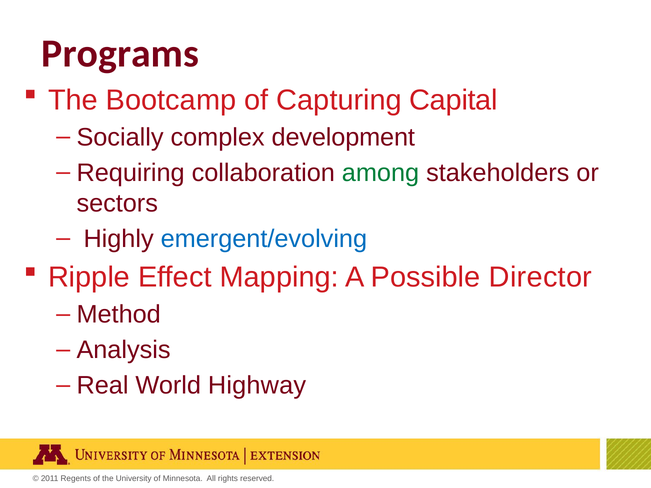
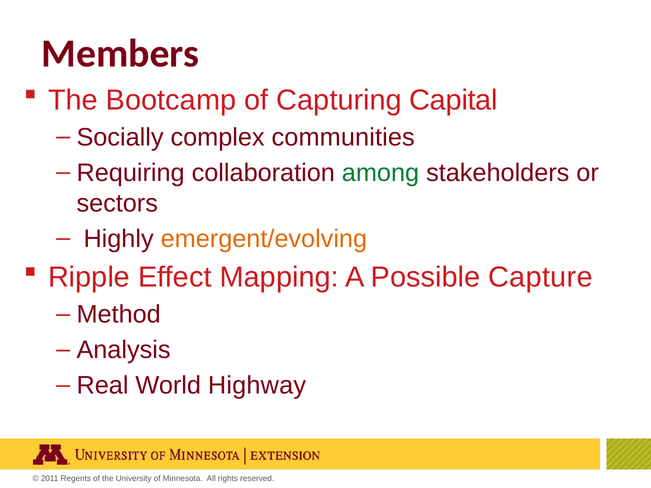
Programs: Programs -> Members
development: development -> communities
emergent/evolving colour: blue -> orange
Director: Director -> Capture
